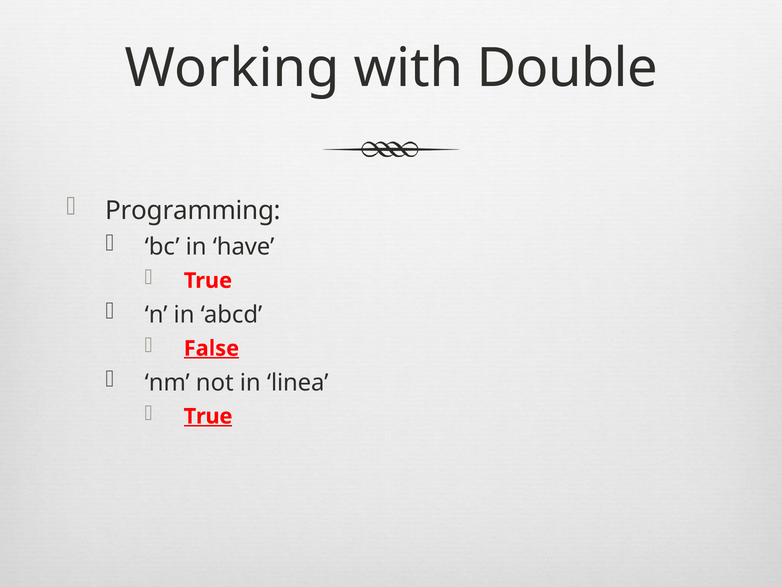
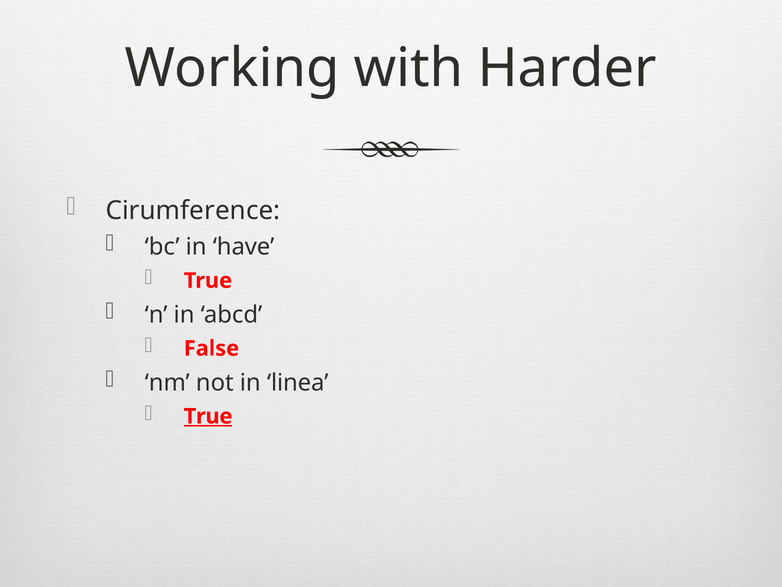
Double: Double -> Harder
Programming: Programming -> Cirumference
False underline: present -> none
